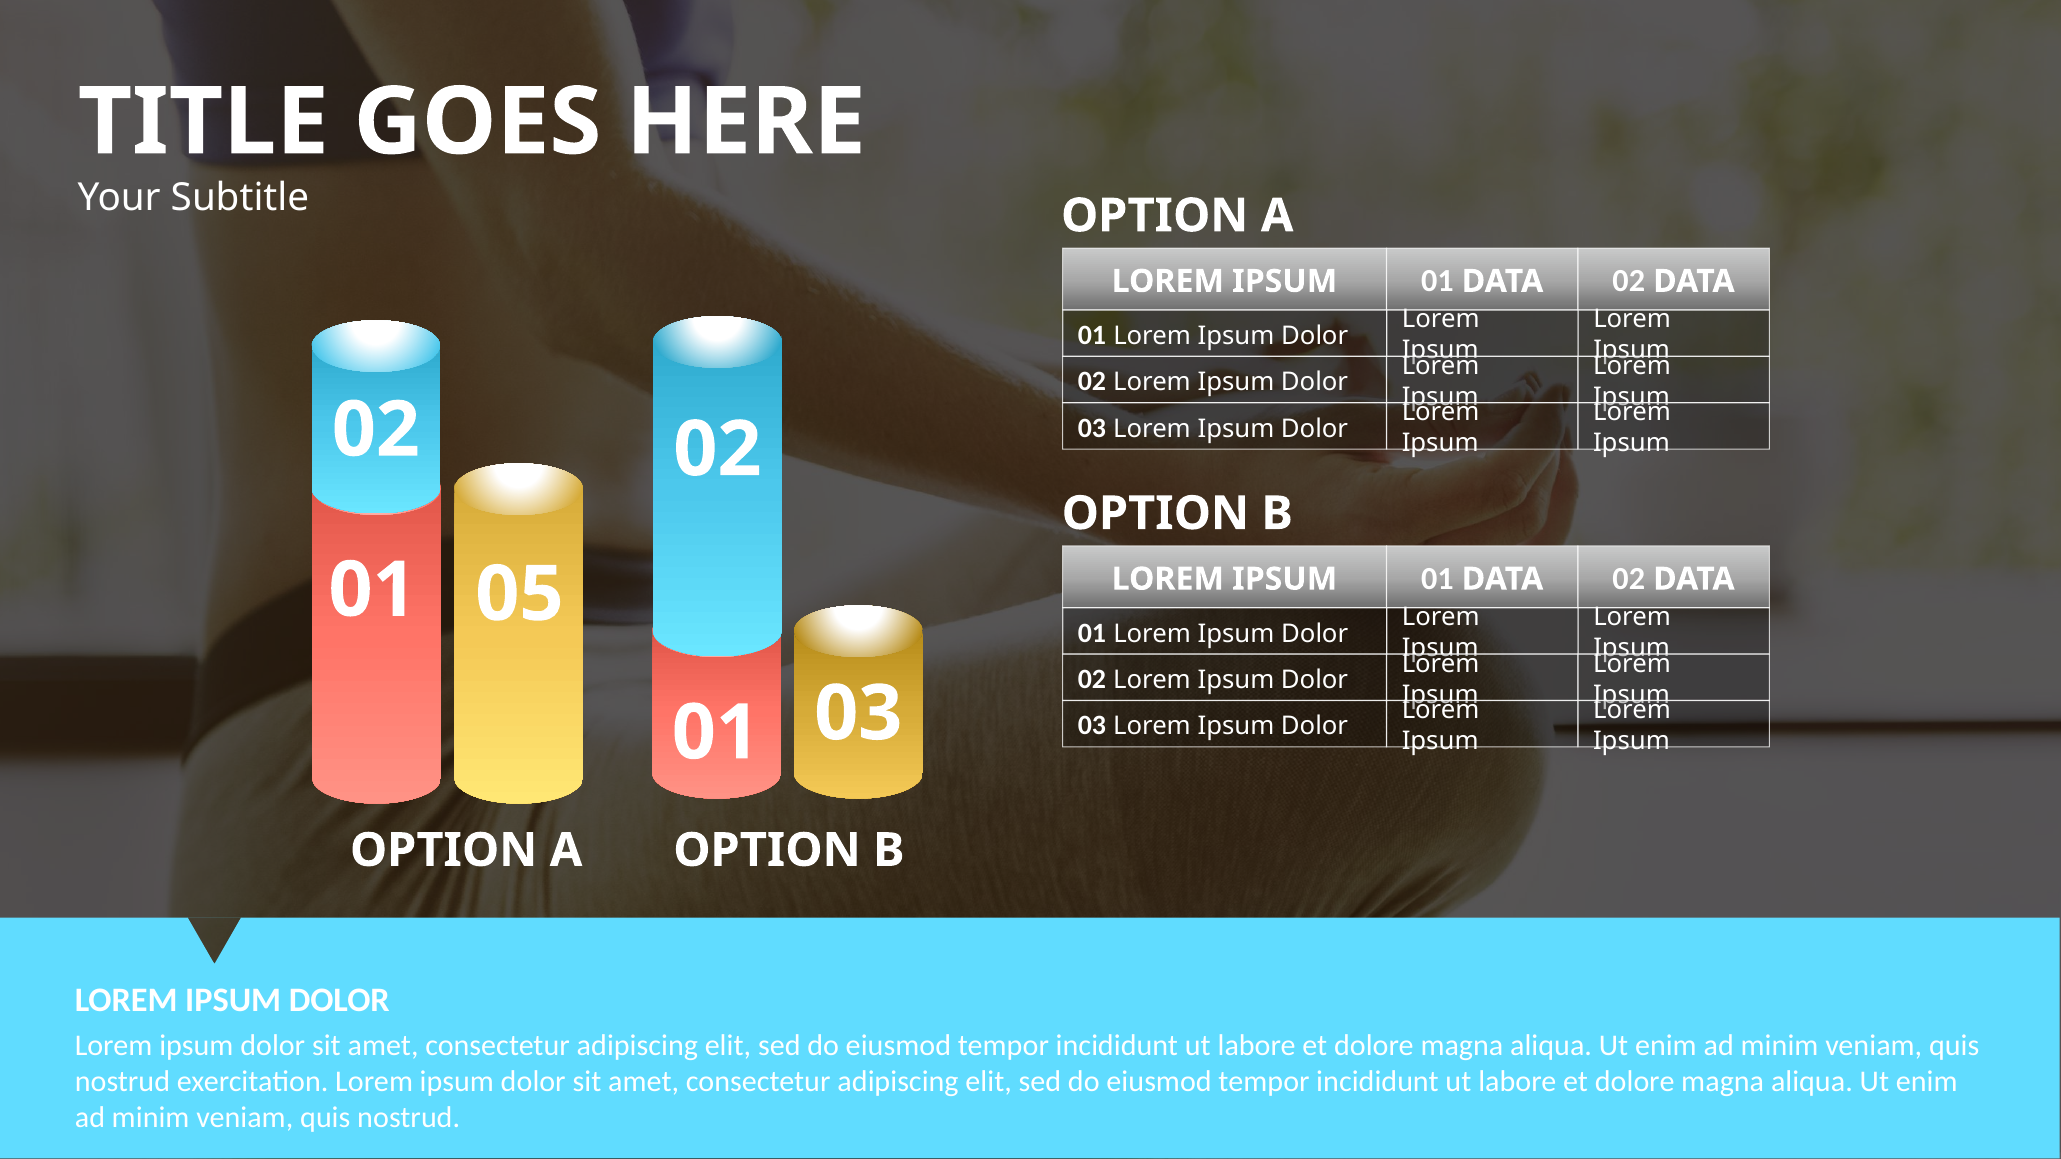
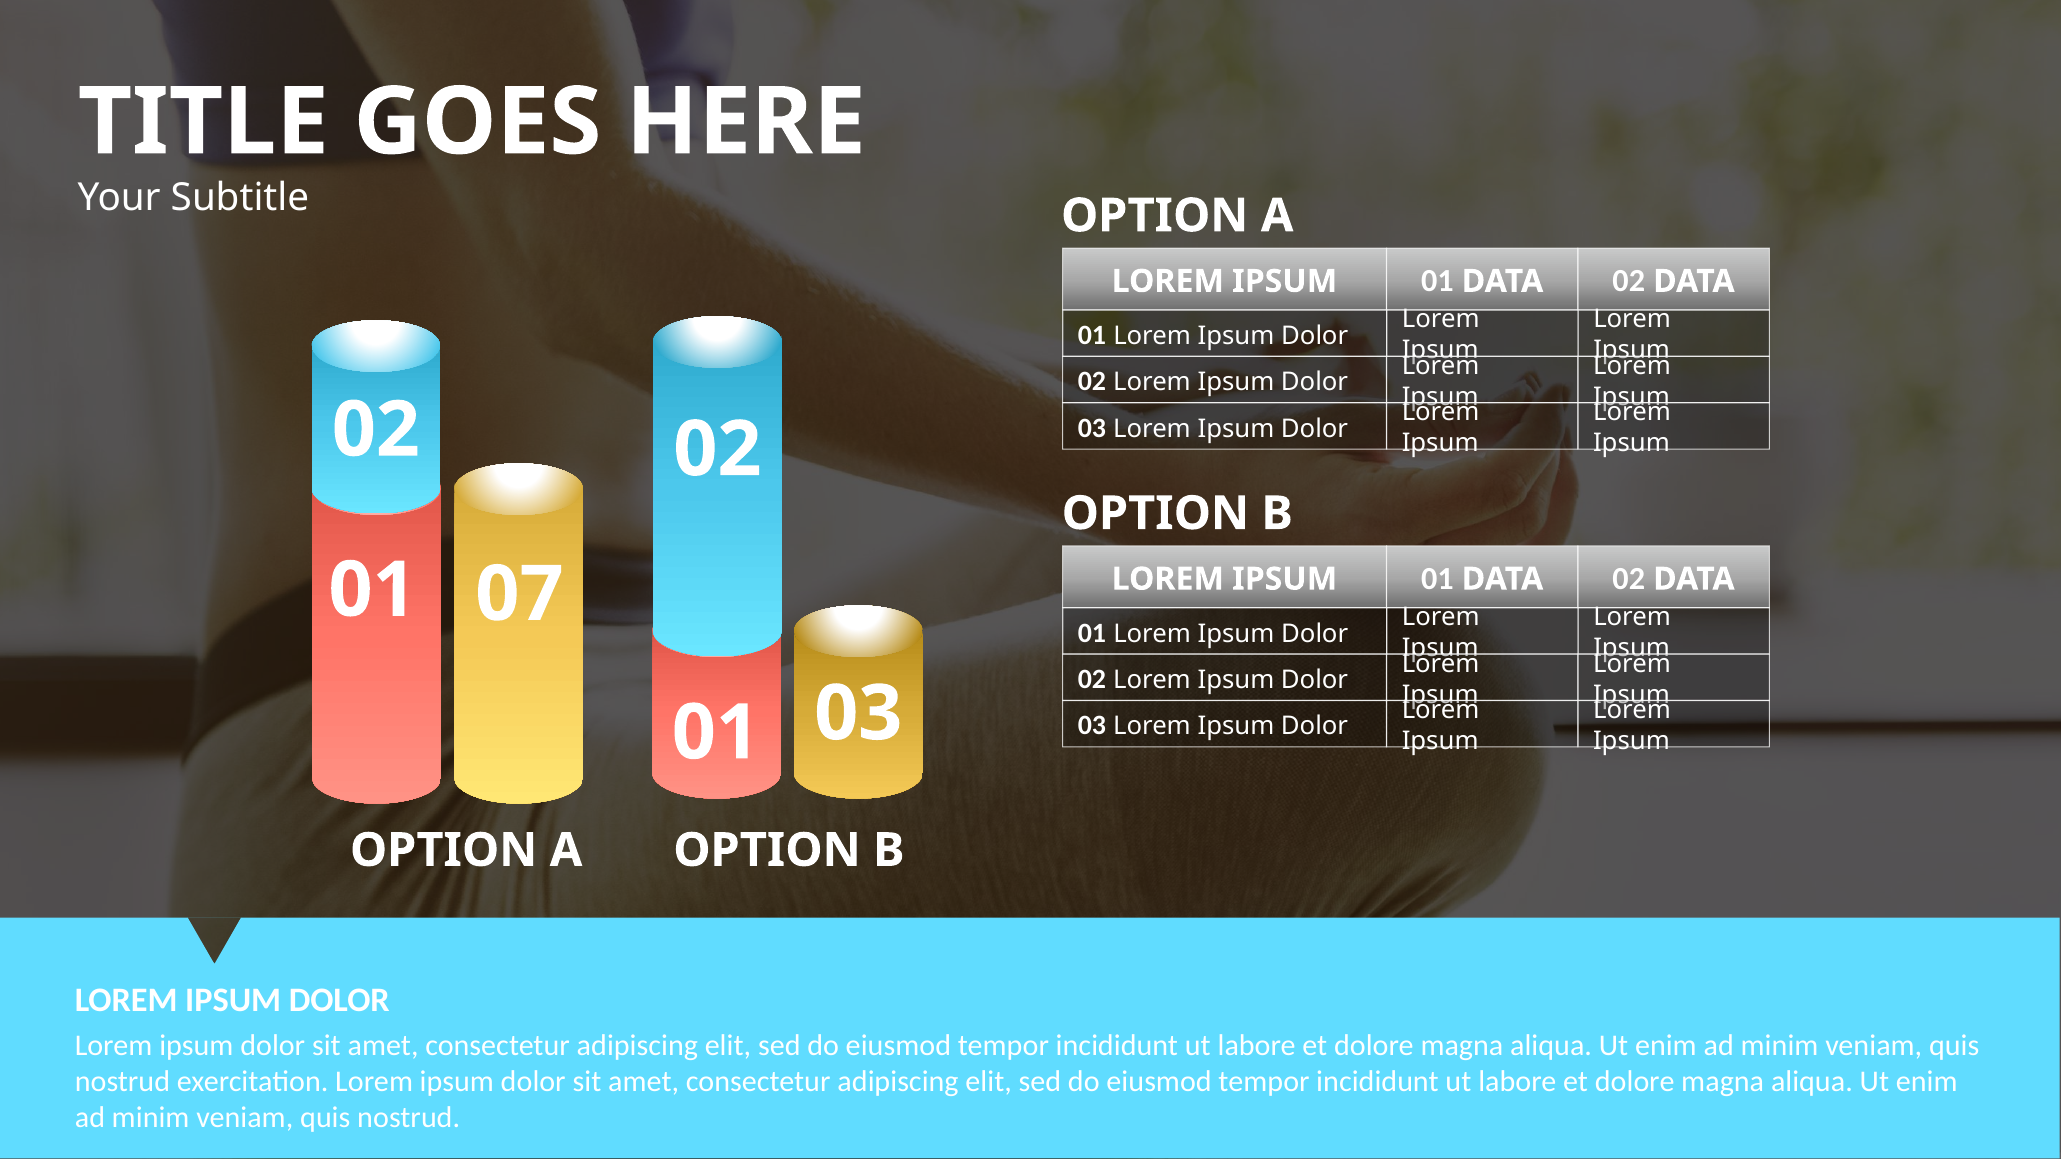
05: 05 -> 07
